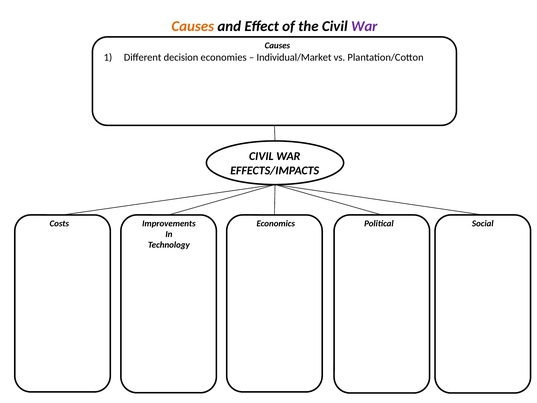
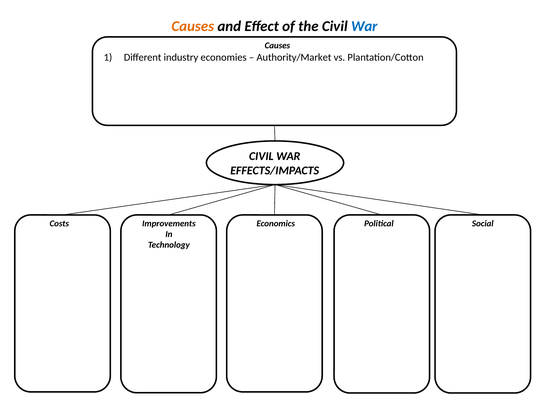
War at (364, 26) colour: purple -> blue
decision: decision -> industry
Individual/Market: Individual/Market -> Authority/Market
